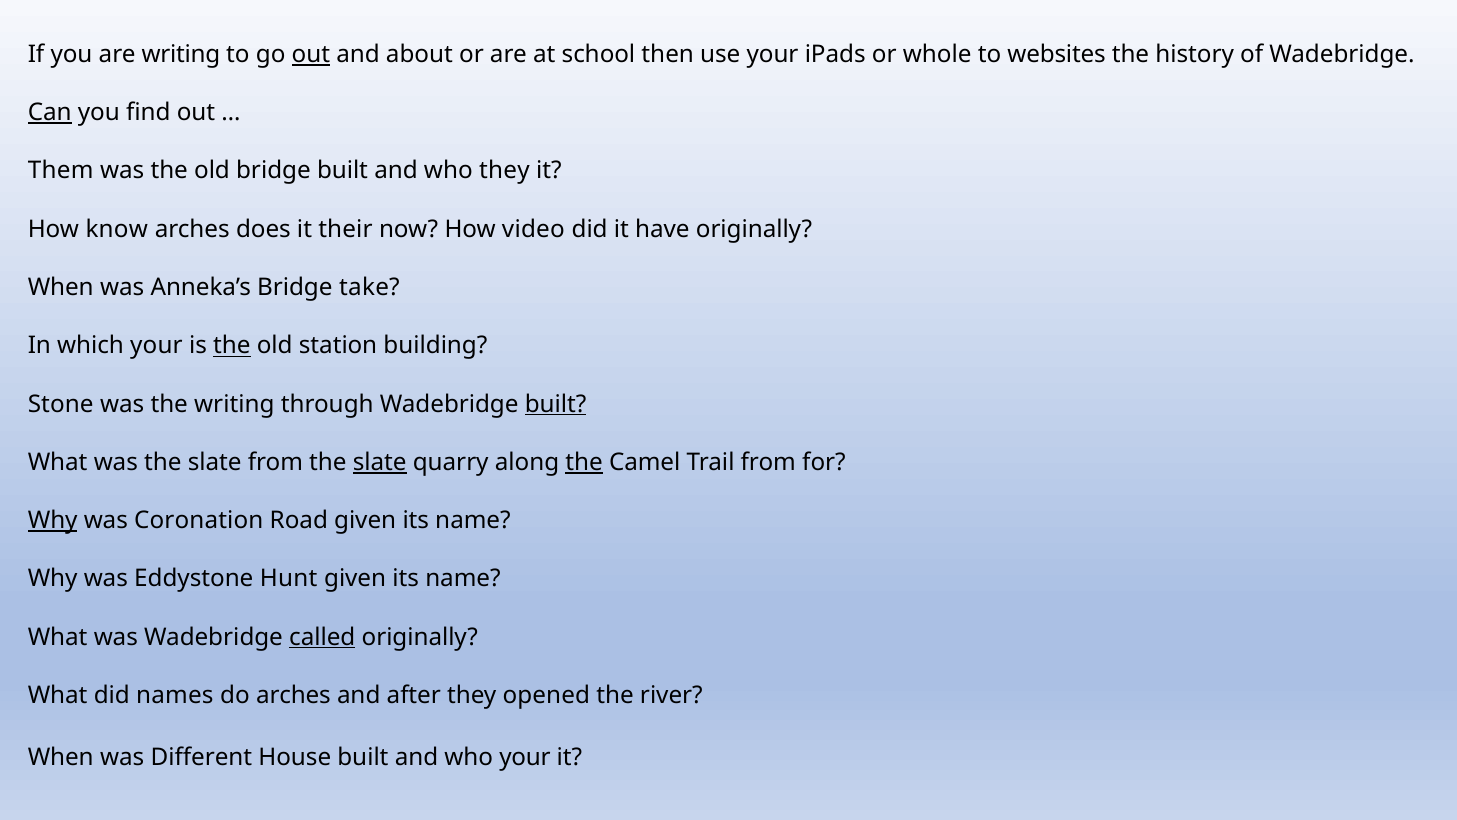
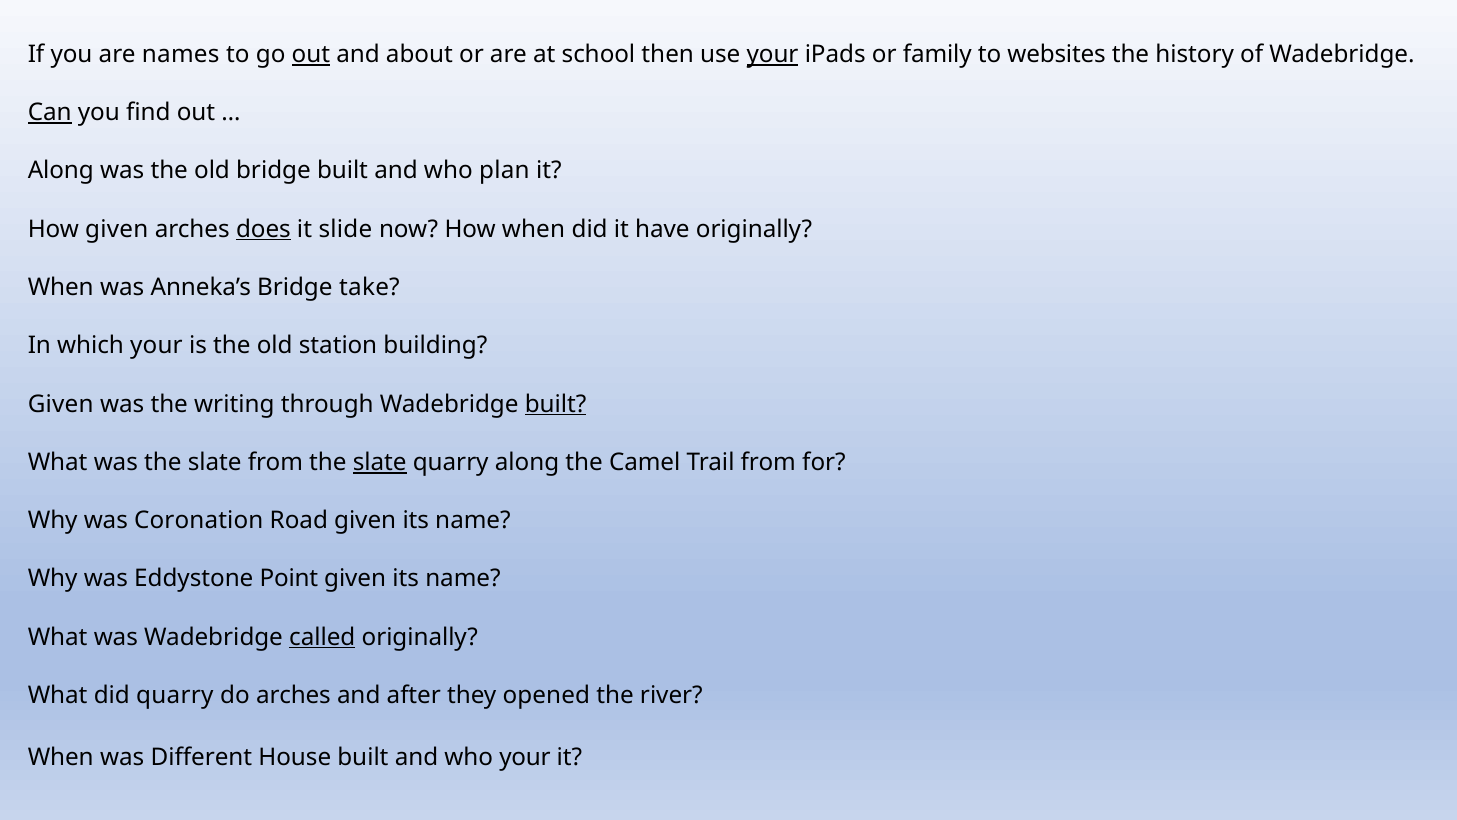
are writing: writing -> names
your at (773, 54) underline: none -> present
whole: whole -> family
Them at (61, 171): Them -> Along
who they: they -> plan
How know: know -> given
does underline: none -> present
their: their -> slide
How video: video -> when
the at (232, 346) underline: present -> none
Stone at (61, 404): Stone -> Given
the at (584, 462) underline: present -> none
Why at (53, 520) underline: present -> none
Hunt: Hunt -> Point
did names: names -> quarry
